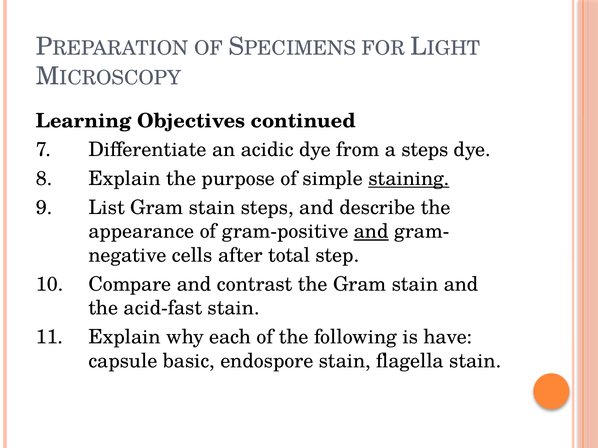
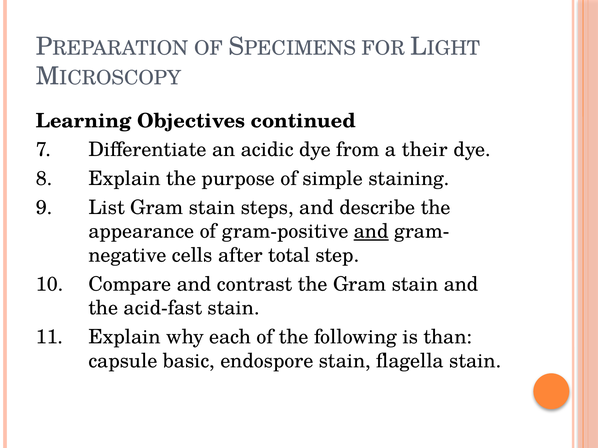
a steps: steps -> their
staining underline: present -> none
have: have -> than
